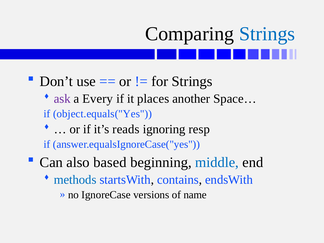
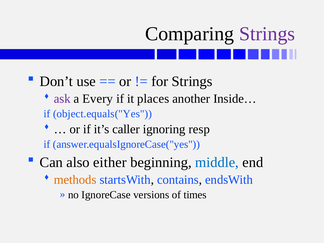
Strings at (267, 34) colour: blue -> purple
Space…: Space… -> Inside…
reads: reads -> caller
based: based -> either
methods colour: blue -> orange
name: name -> times
